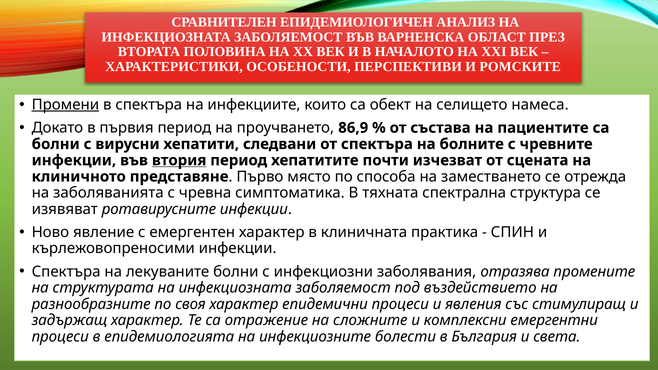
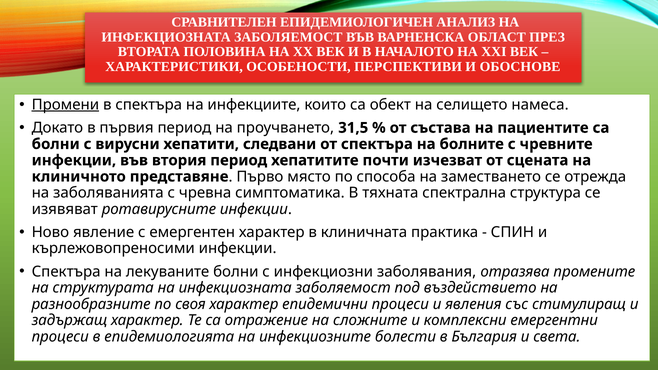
РОМСКИТЕ: РОМСКИТЕ -> ОБОСНОВЕ
86,9: 86,9 -> 31,5
втория underline: present -> none
